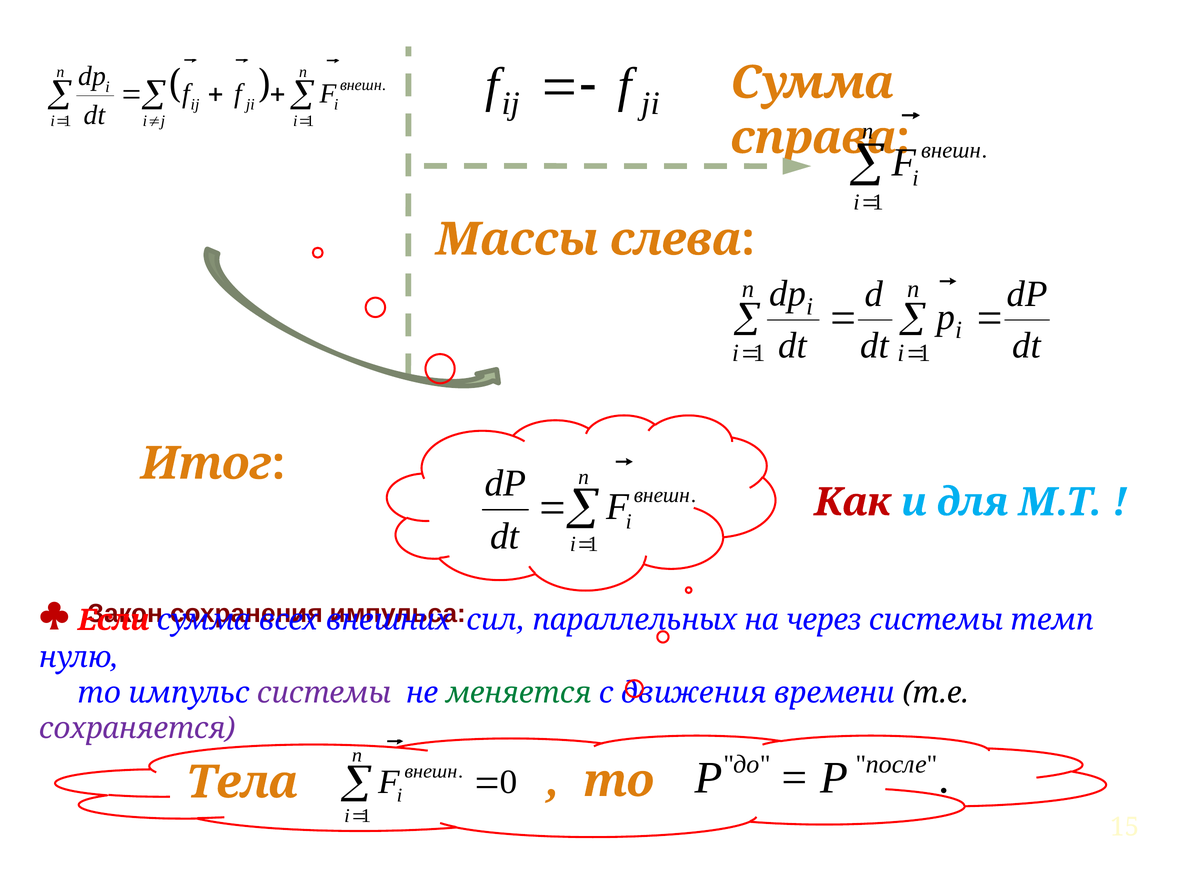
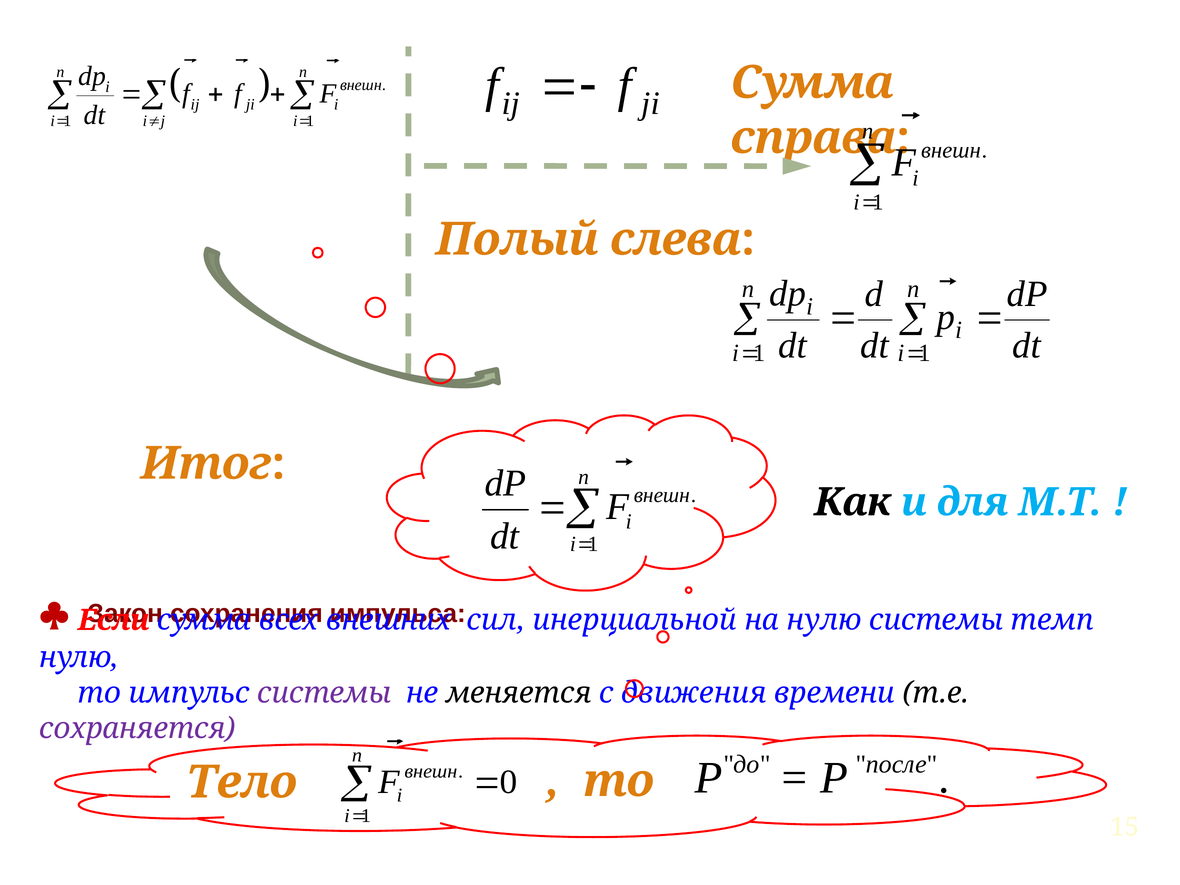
Массы: Массы -> Полый
Как colour: red -> black
параллельных: параллельных -> инерциальной
на через: через -> нулю
меняется colour: green -> black
Тела: Тела -> Тело
